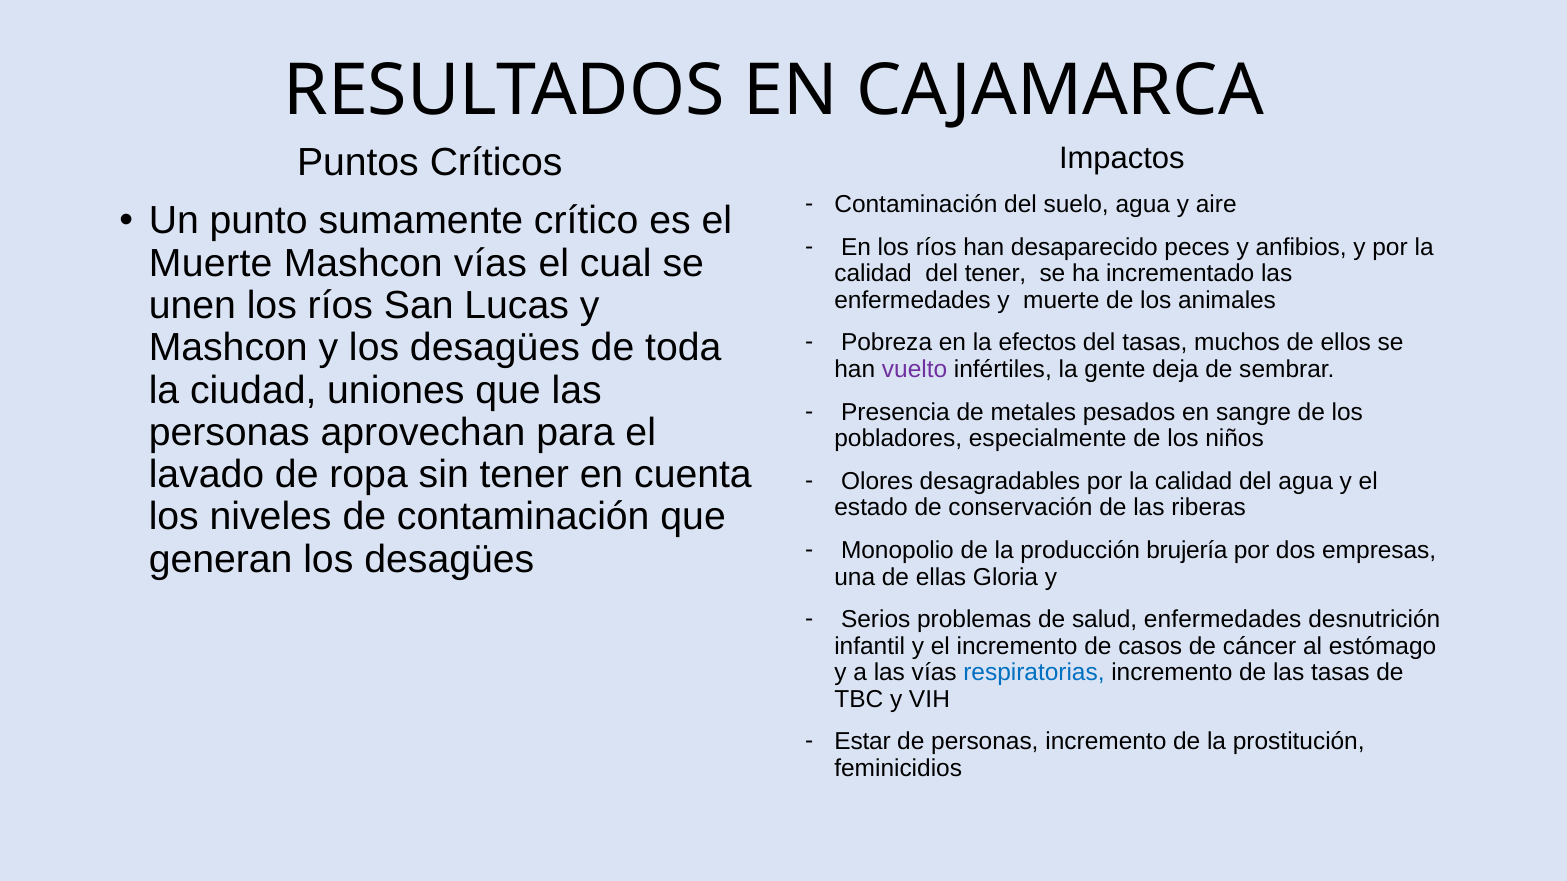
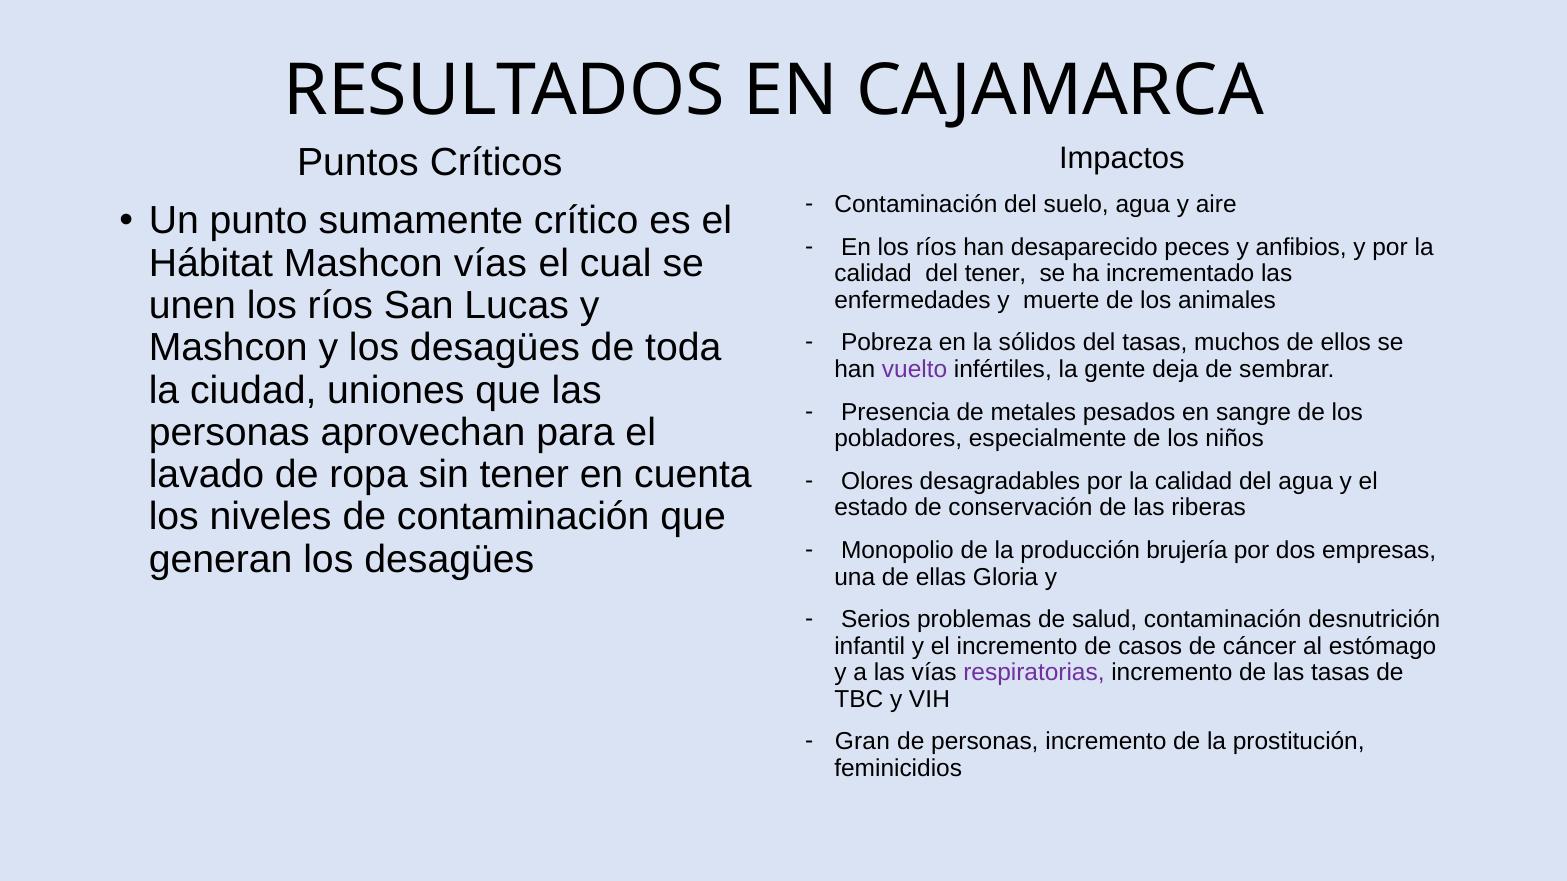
Muerte at (211, 263): Muerte -> Hábitat
efectos: efectos -> sólidos
salud enfermedades: enfermedades -> contaminación
respiratorias colour: blue -> purple
Estar: Estar -> Gran
